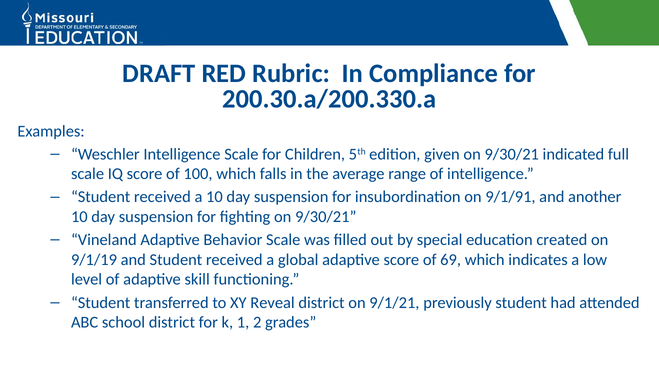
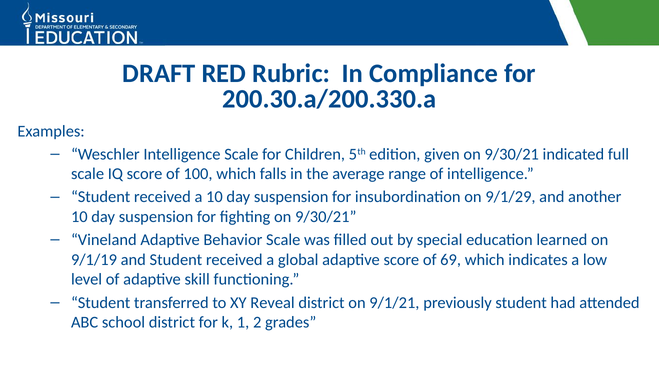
9/1/91: 9/1/91 -> 9/1/29
created: created -> learned
